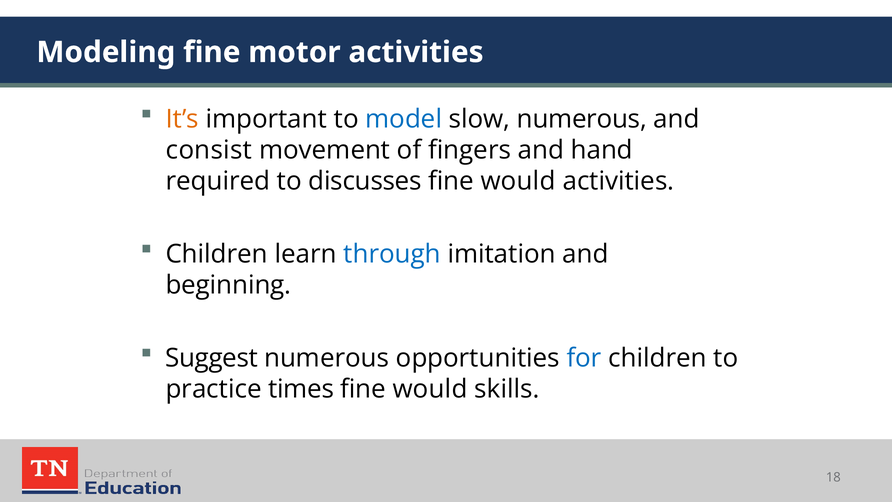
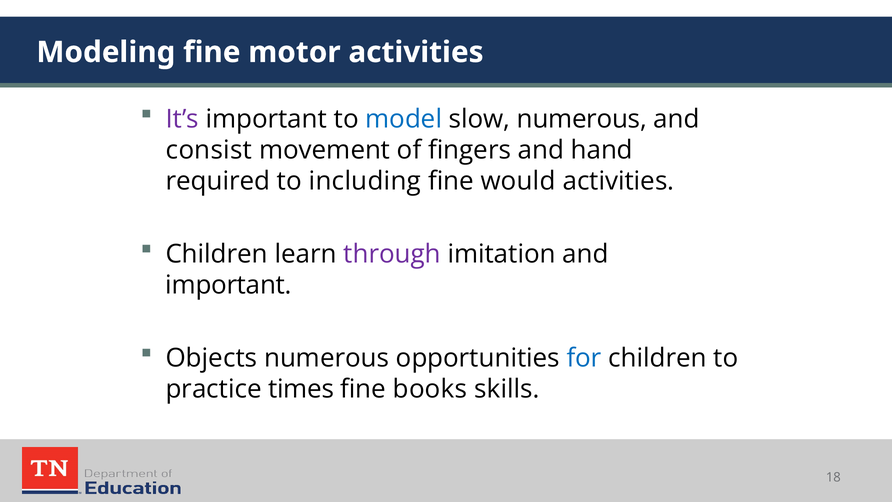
It’s colour: orange -> purple
discusses: discusses -> including
through colour: blue -> purple
beginning at (228, 285): beginning -> important
Suggest: Suggest -> Objects
would at (430, 389): would -> books
